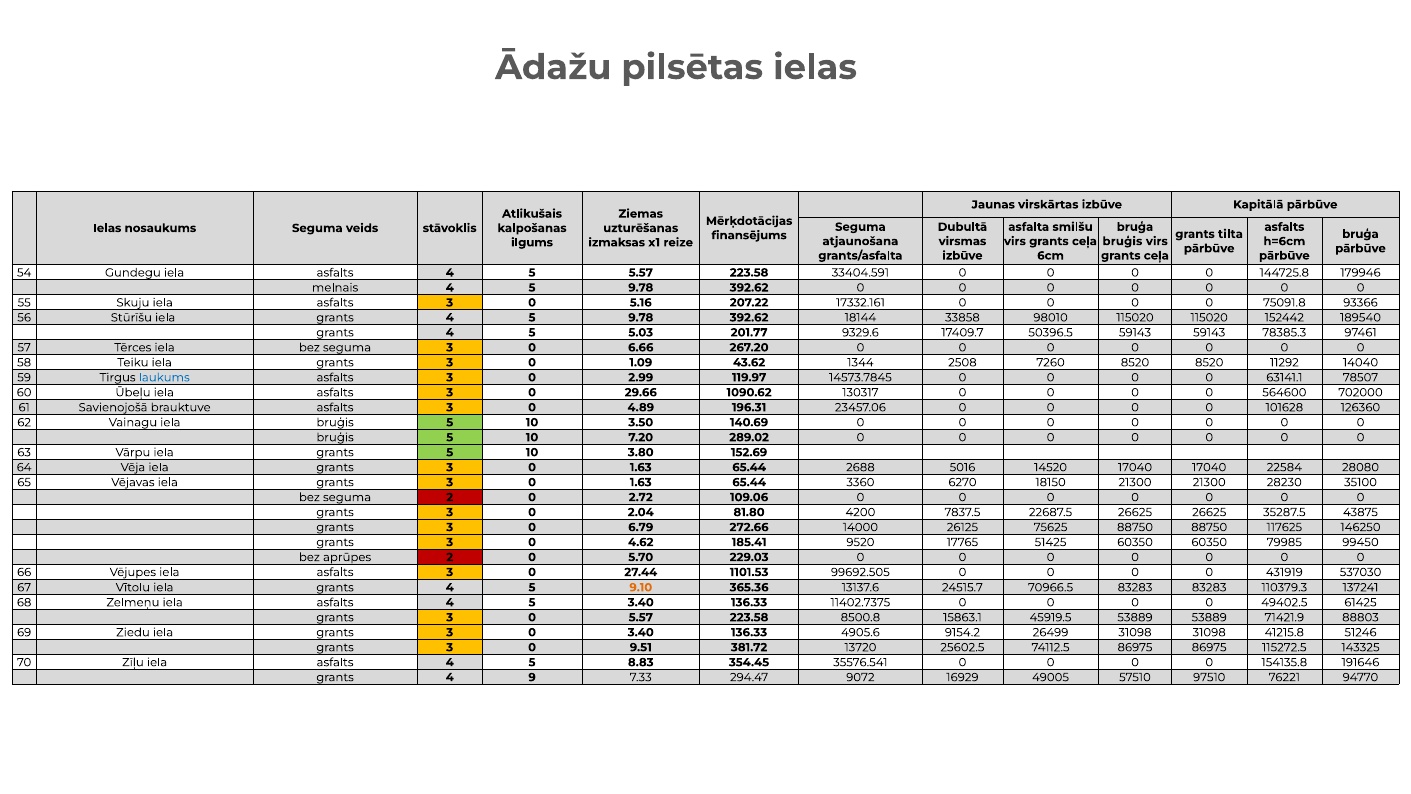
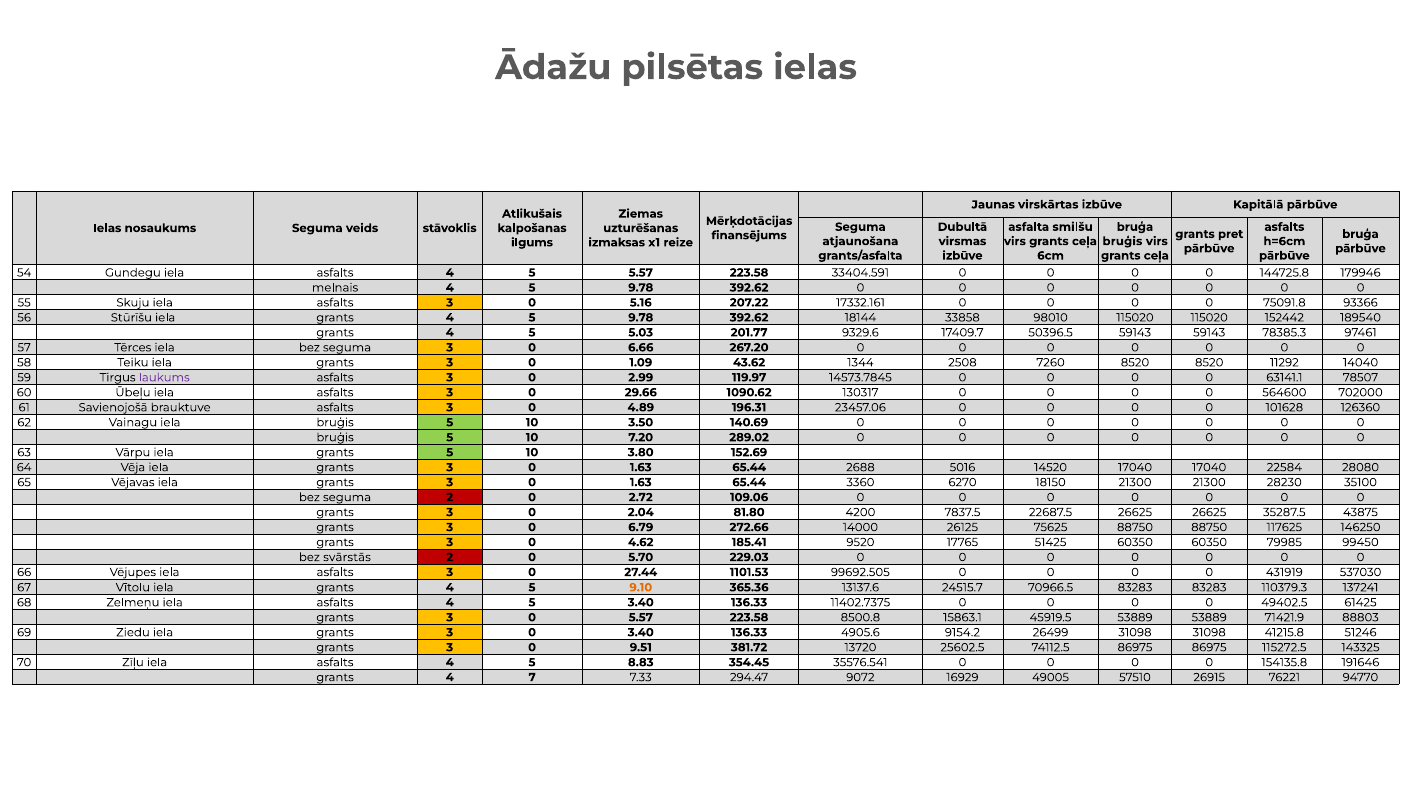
tilta: tilta -> pret
laukums colour: blue -> purple
aprūpes: aprūpes -> svārstās
9: 9 -> 7
97510: 97510 -> 26915
